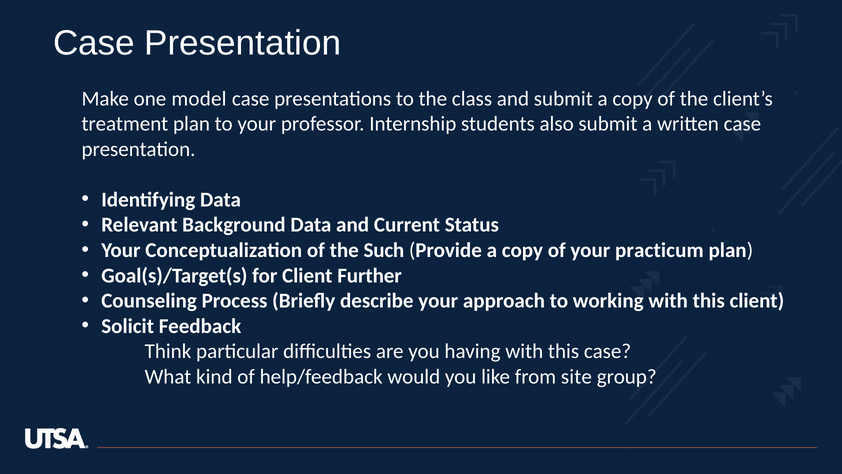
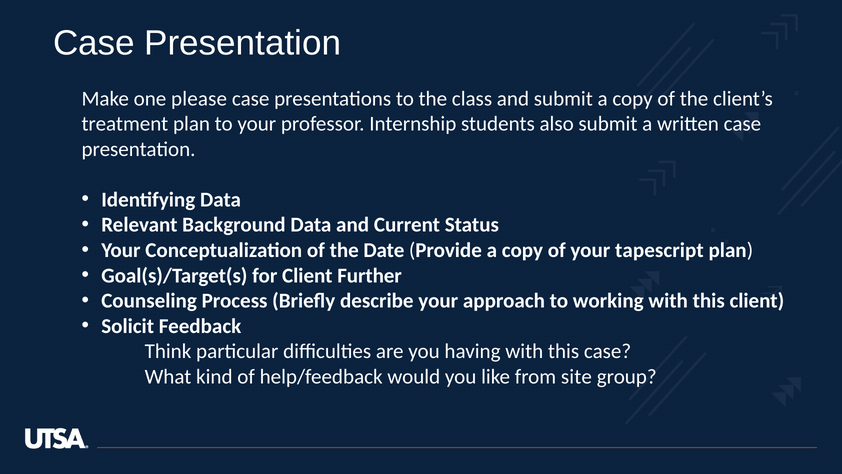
model: model -> please
Such: Such -> Date
practicum: practicum -> tapescript
